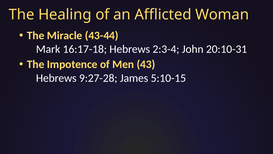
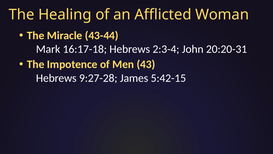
20:10-31: 20:10-31 -> 20:20-31
5:10-15: 5:10-15 -> 5:42-15
